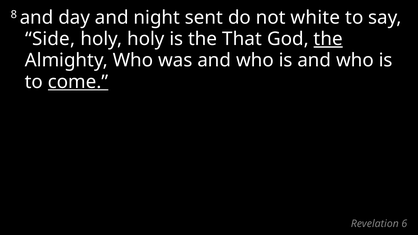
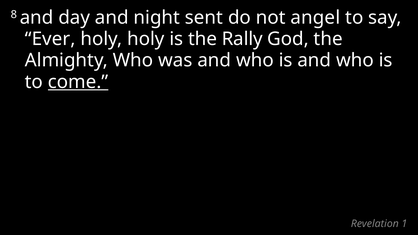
white: white -> angel
Side: Side -> Ever
That: That -> Rally
the at (328, 39) underline: present -> none
6: 6 -> 1
